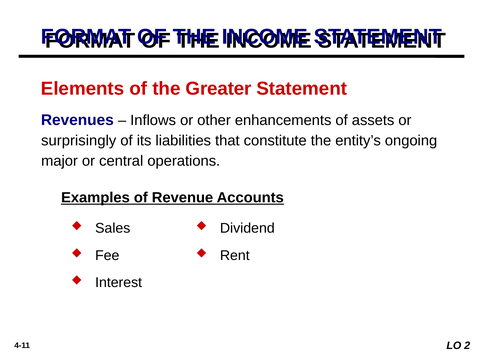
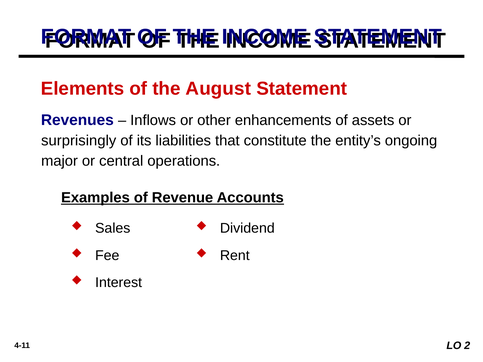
Greater: Greater -> August
